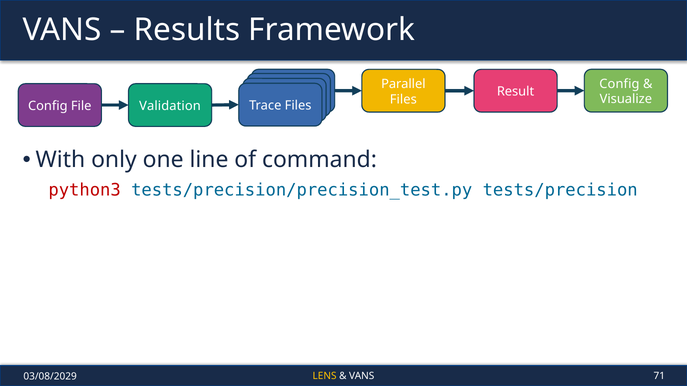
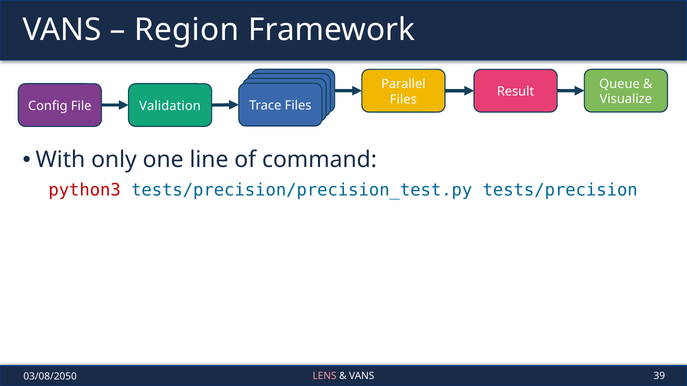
Results: Results -> Region
Config at (619, 84): Config -> Queue
LENS colour: yellow -> pink
71: 71 -> 39
03/08/2029: 03/08/2029 -> 03/08/2050
